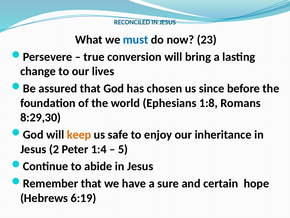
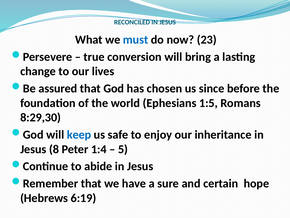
1:8: 1:8 -> 1:5
keep colour: orange -> blue
2: 2 -> 8
